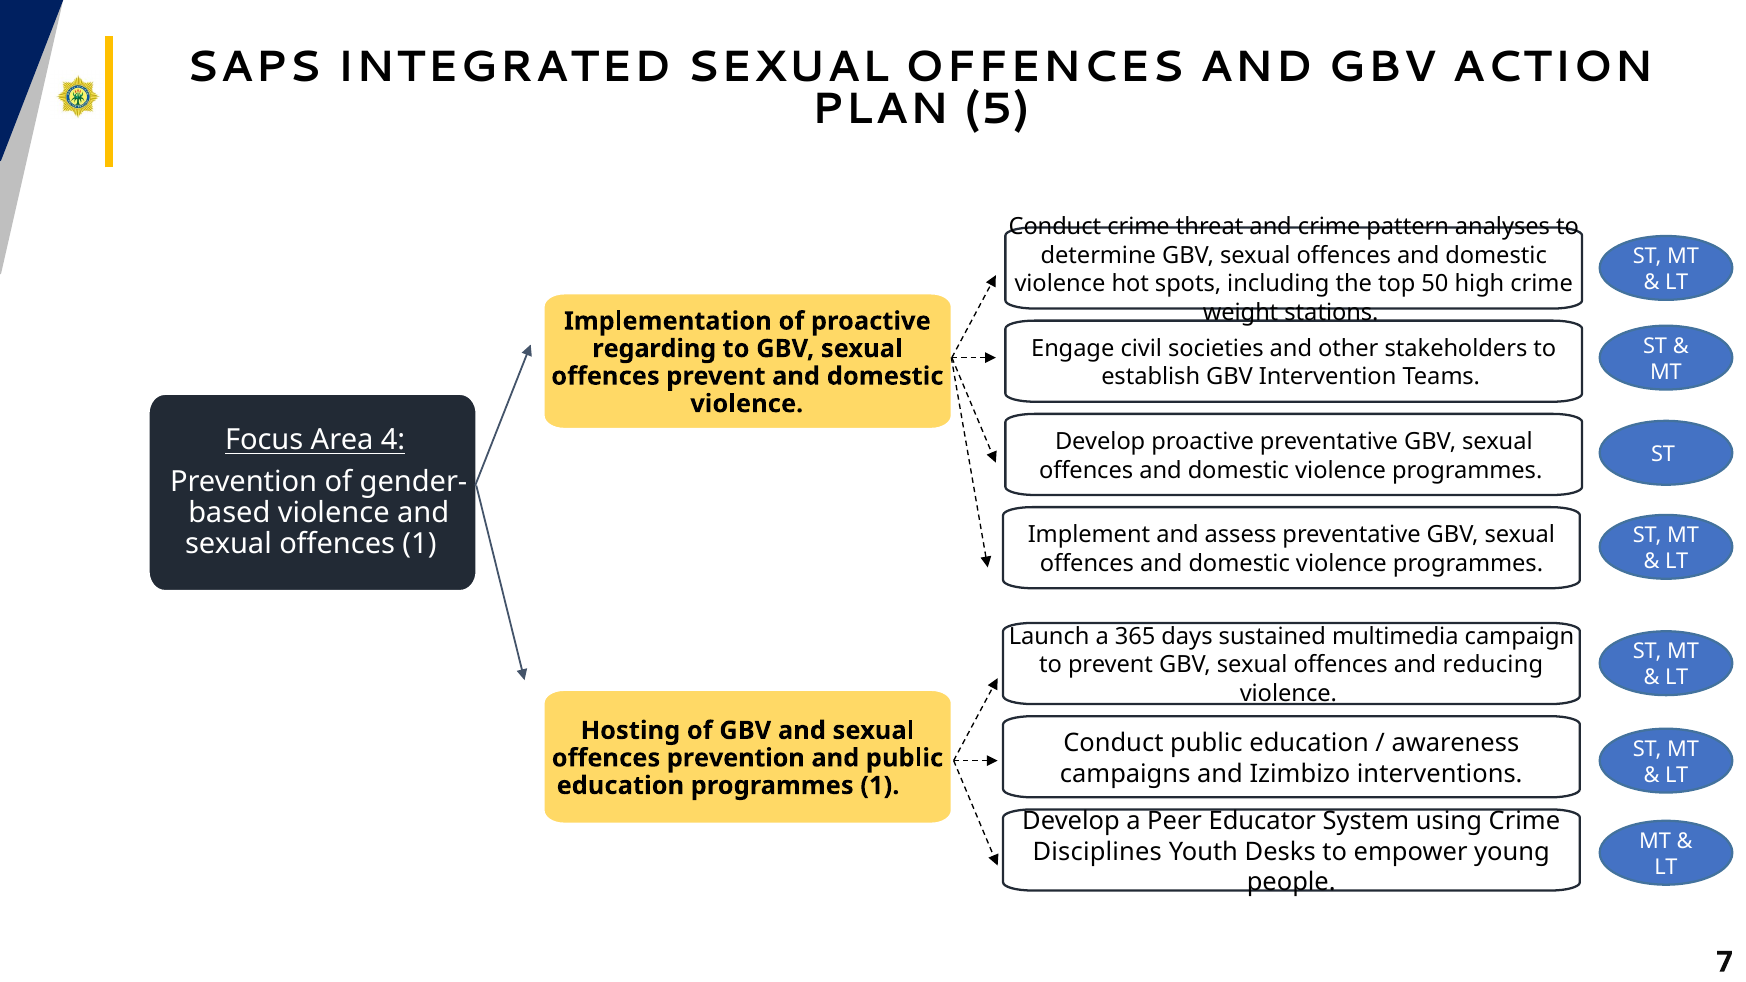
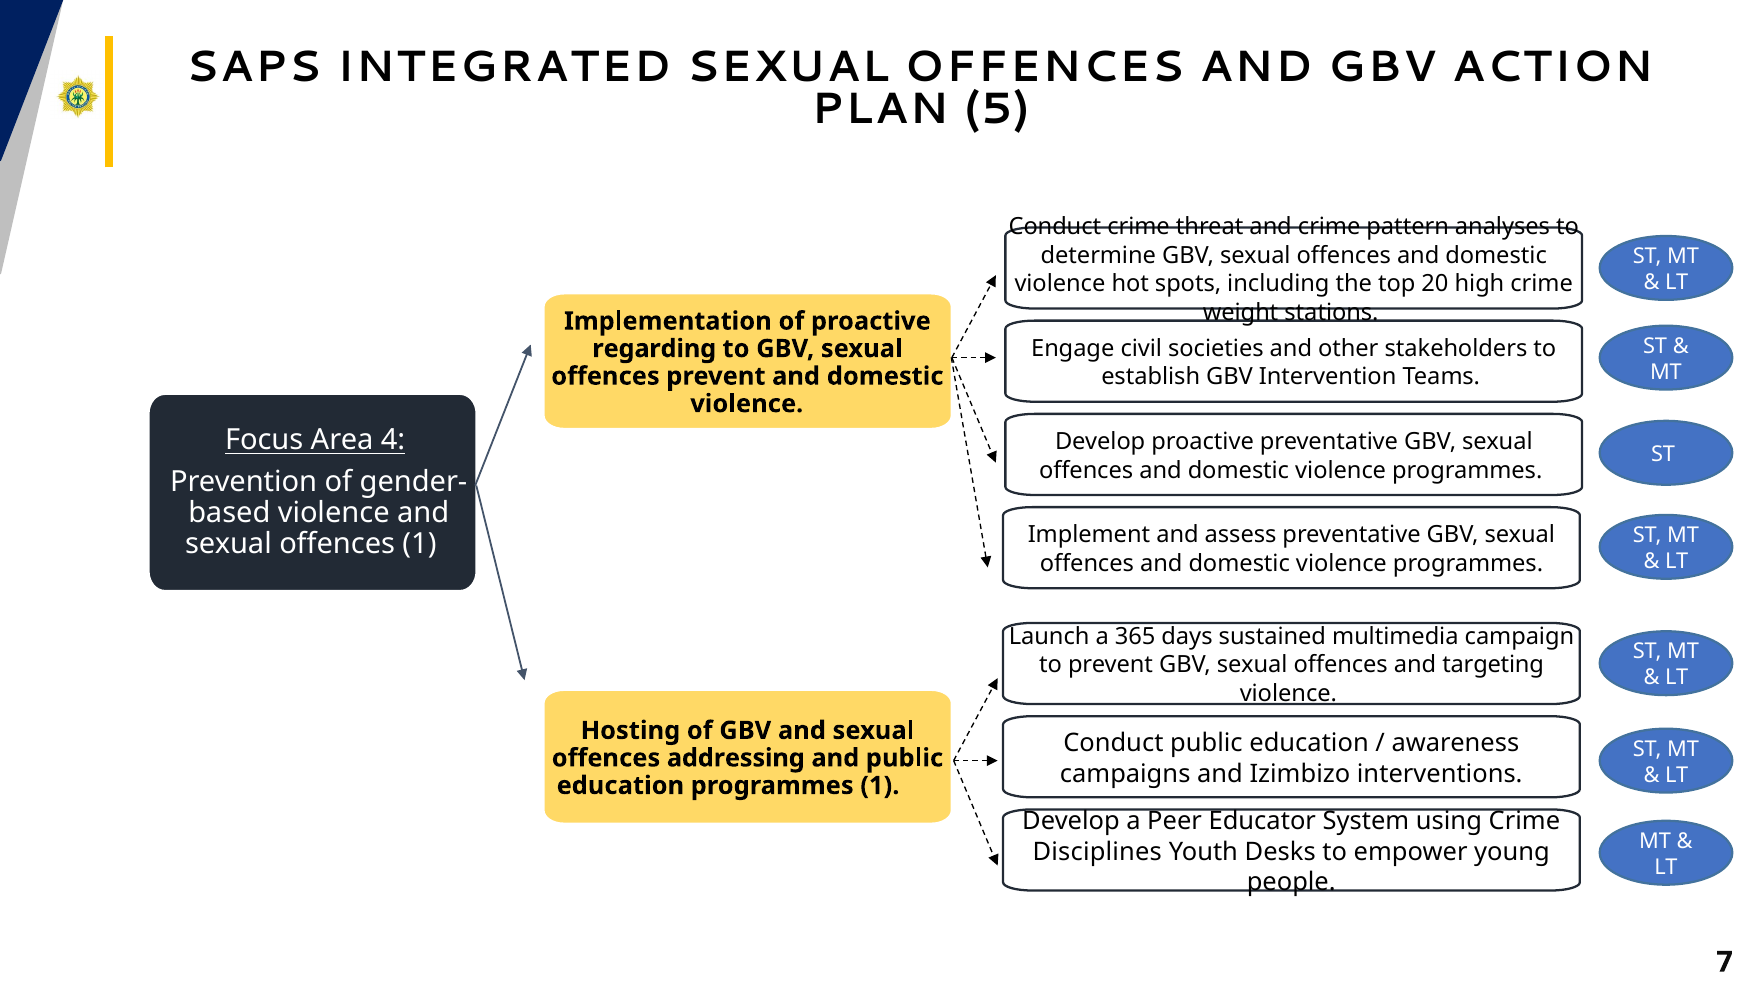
50: 50 -> 20
reducing: reducing -> targeting
offences prevention: prevention -> addressing
